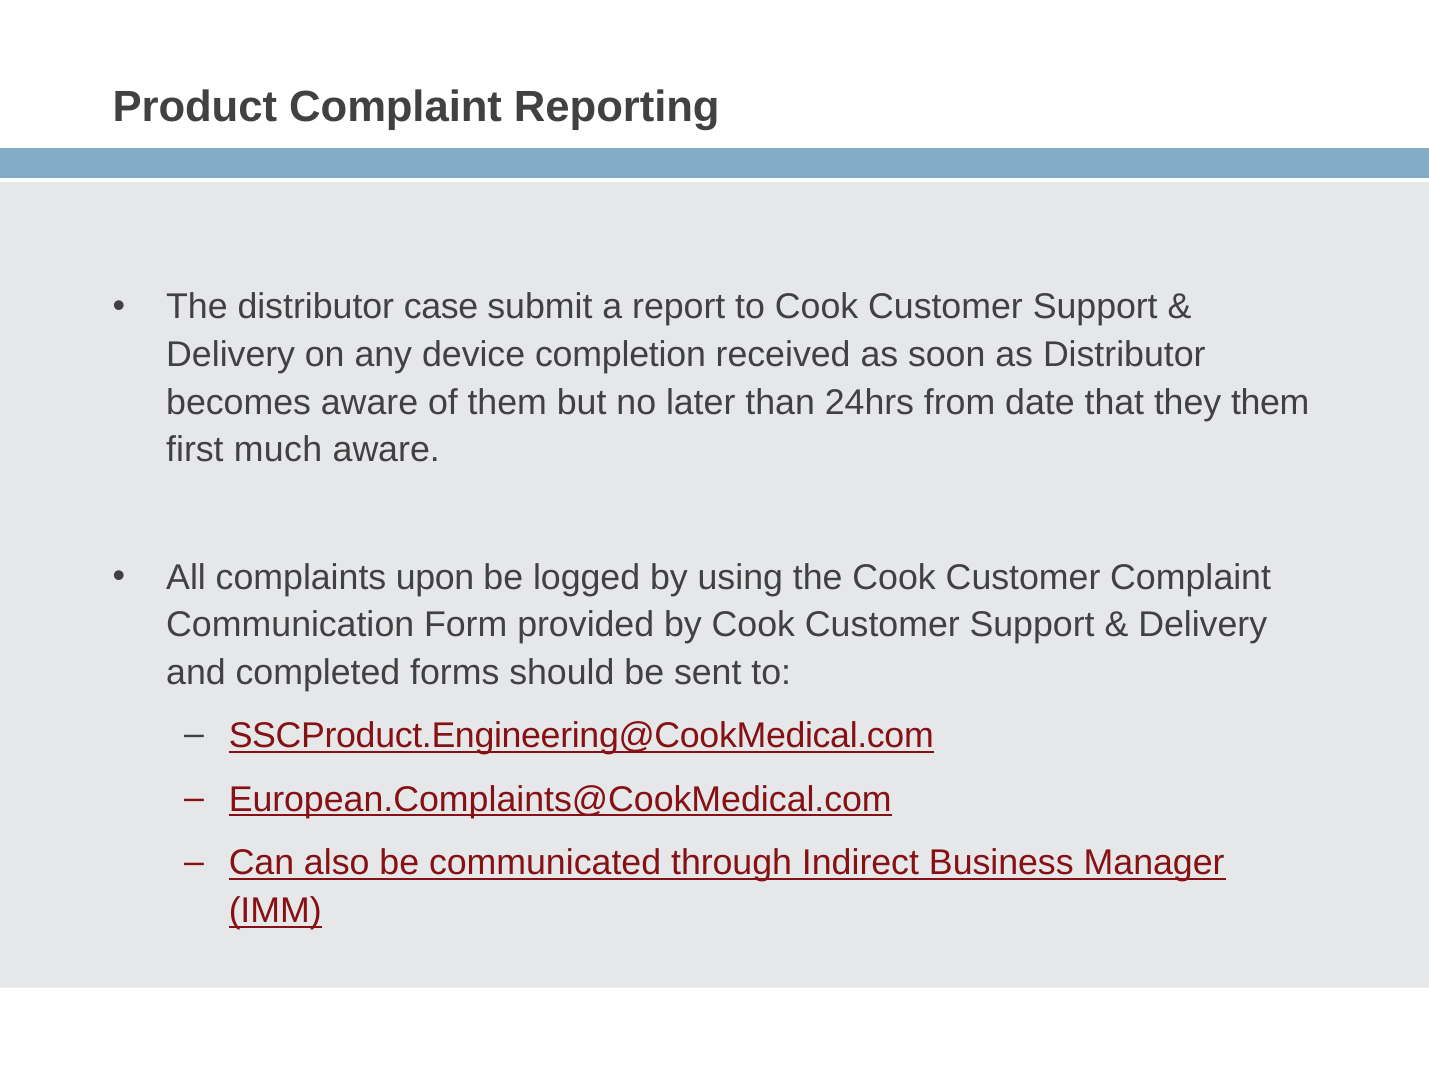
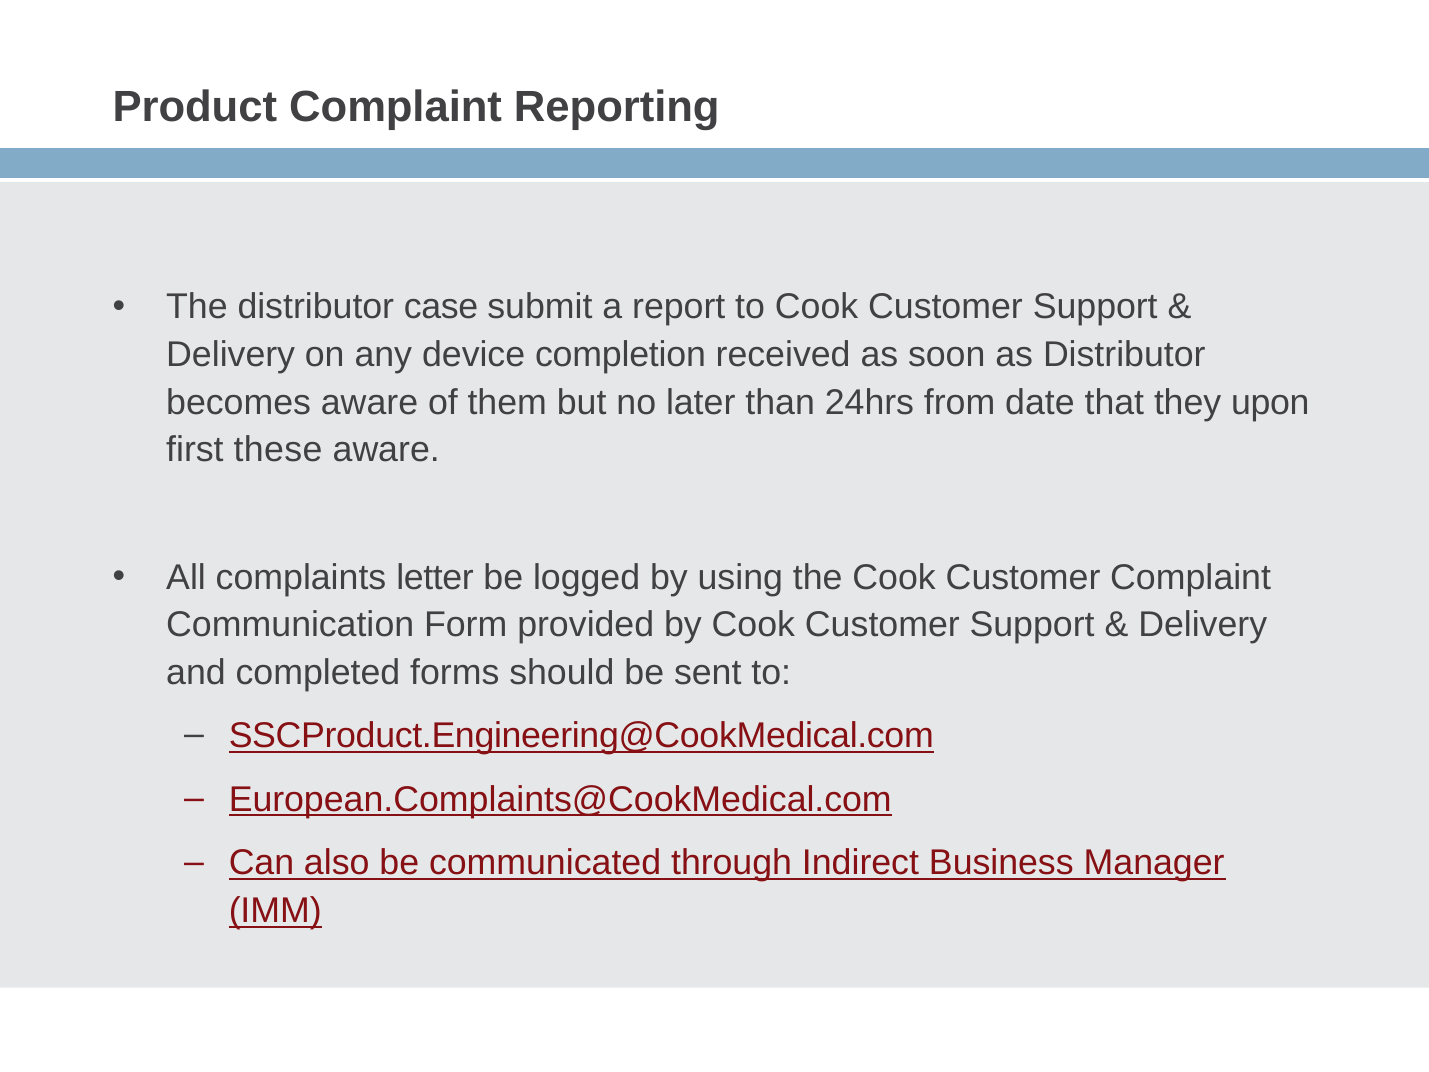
they them: them -> upon
much: much -> these
upon: upon -> letter
